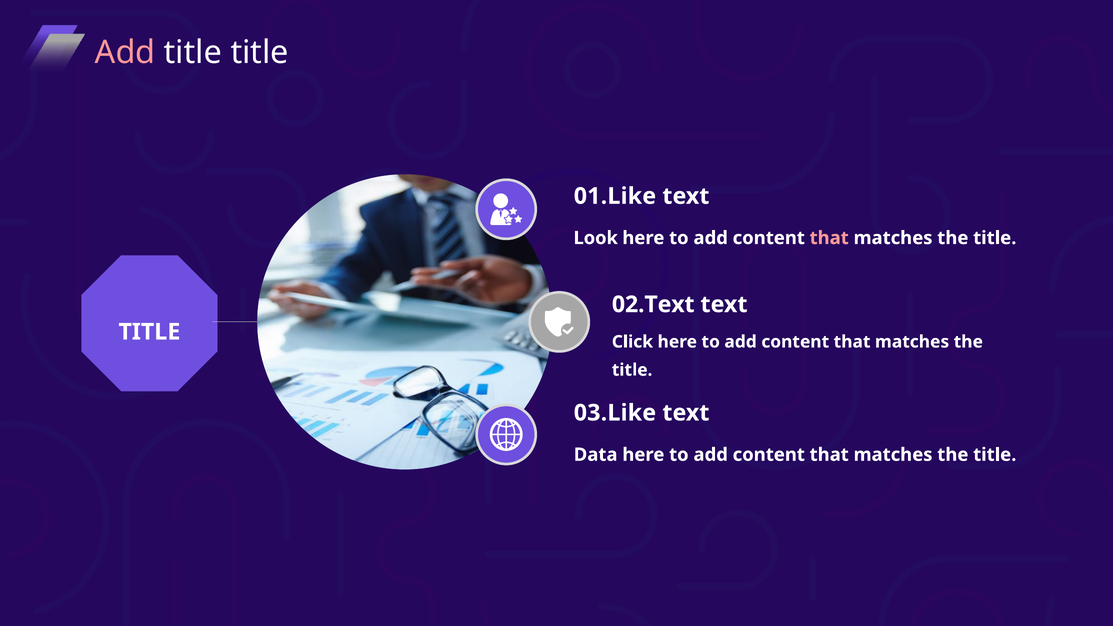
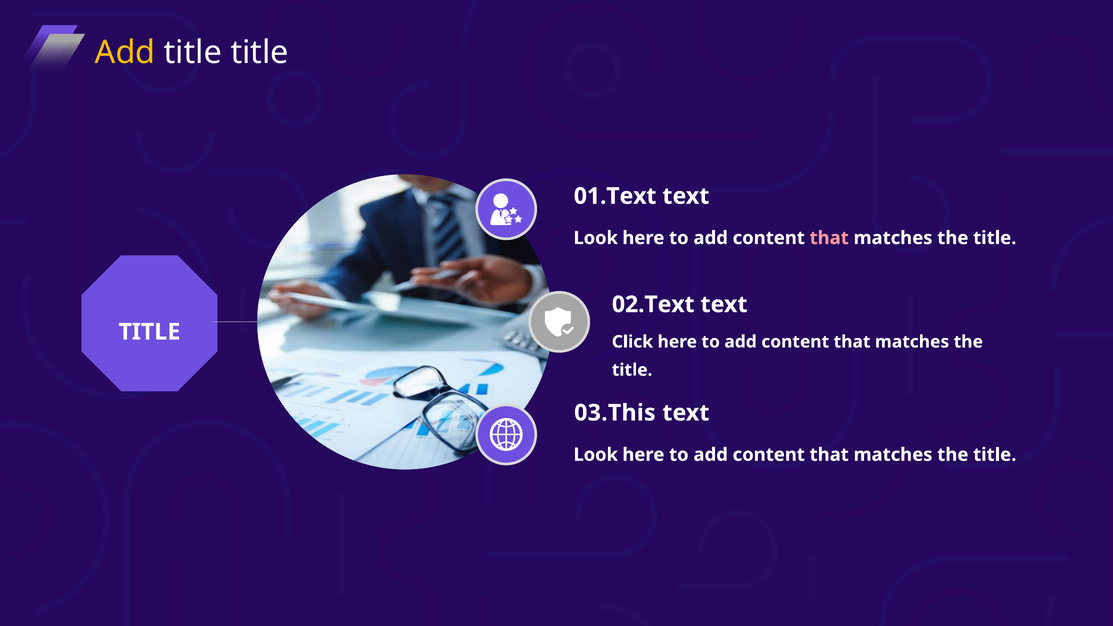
Add at (125, 52) colour: pink -> yellow
01.Like: 01.Like -> 01.Text
03.Like: 03.Like -> 03.This
Data at (596, 455): Data -> Look
